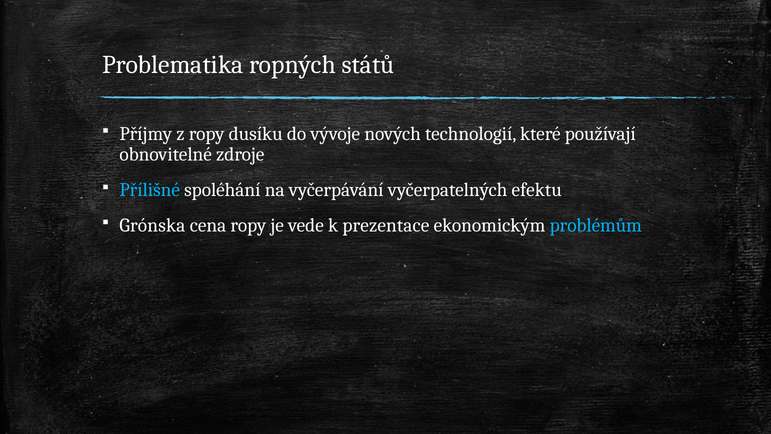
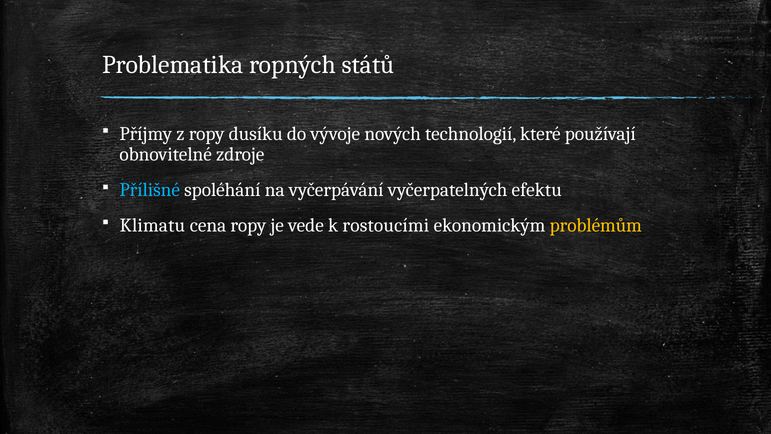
Grónska: Grónska -> Klimatu
prezentace: prezentace -> rostoucími
problémům colour: light blue -> yellow
